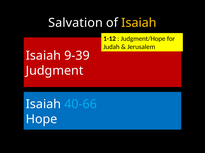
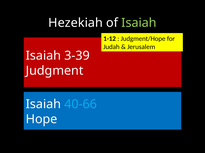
Salvation: Salvation -> Hezekiah
Isaiah at (139, 23) colour: yellow -> light green
9-39: 9-39 -> 3-39
